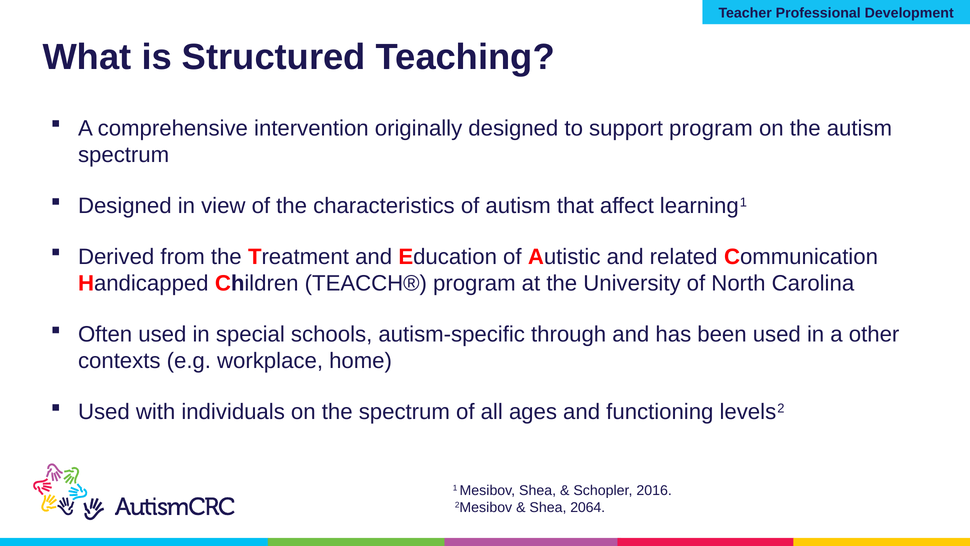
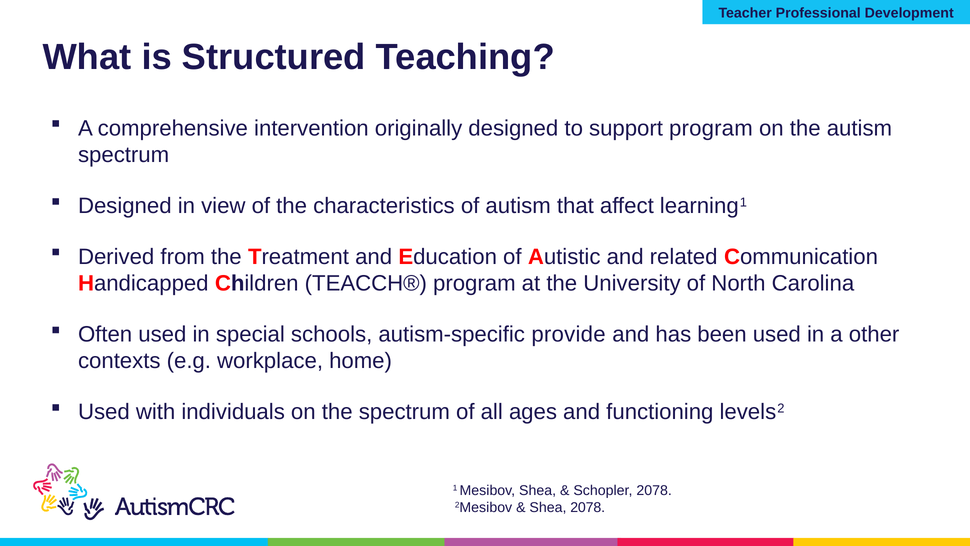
through: through -> provide
Schopler 2016: 2016 -> 2078
Shea 2064: 2064 -> 2078
